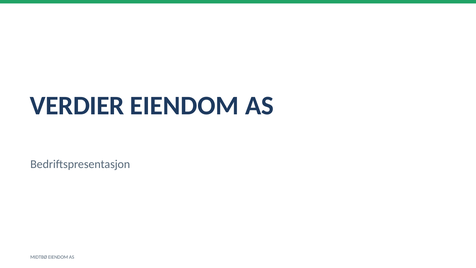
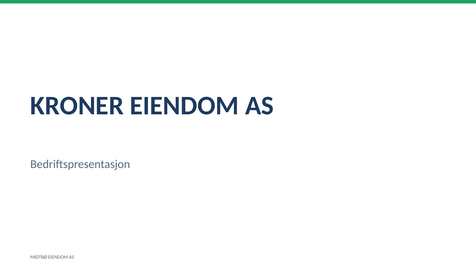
VERDIER: VERDIER -> KRONER
